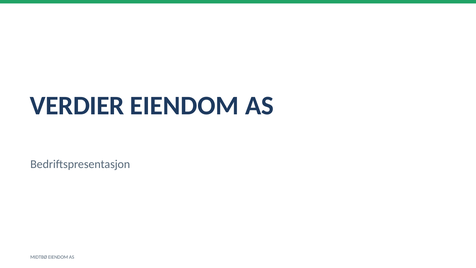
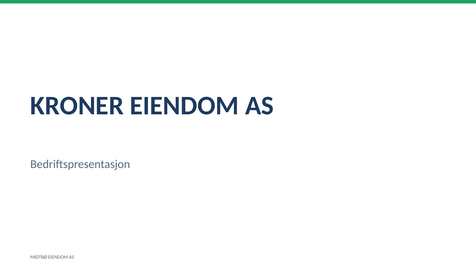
VERDIER: VERDIER -> KRONER
